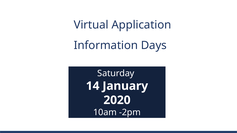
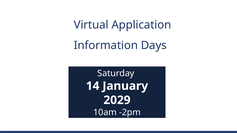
2020: 2020 -> 2029
